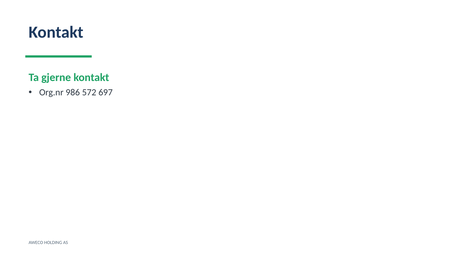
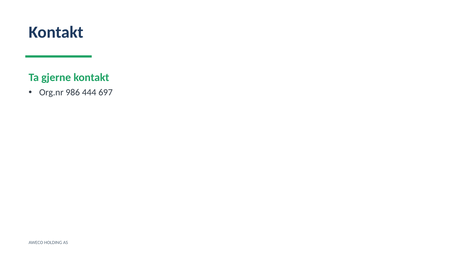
572: 572 -> 444
